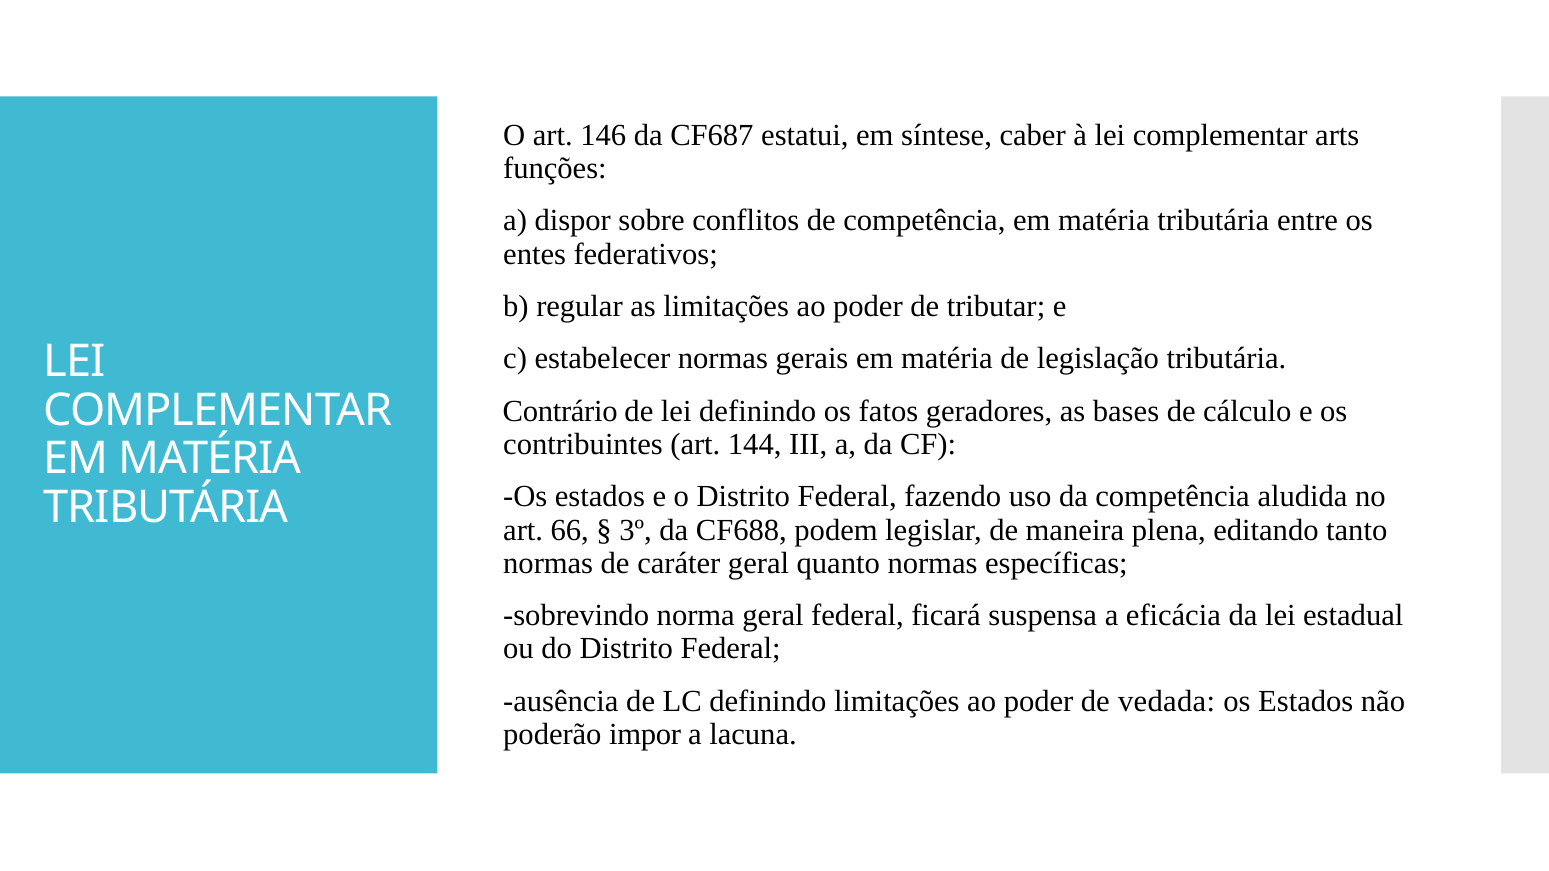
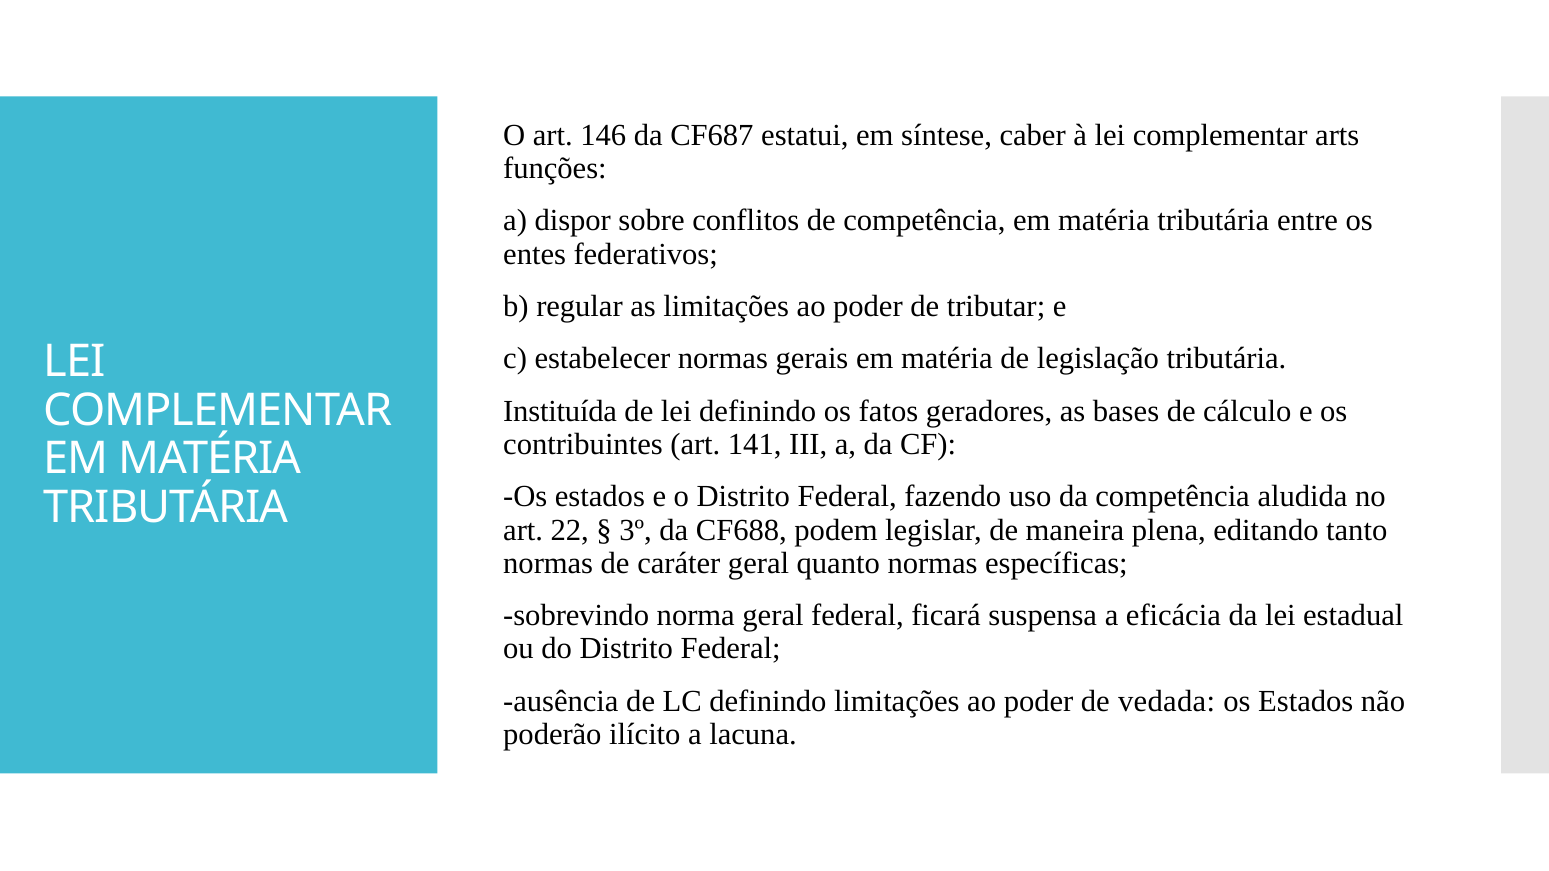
Contrário: Contrário -> Instituída
144: 144 -> 141
66: 66 -> 22
impor: impor -> ilícito
